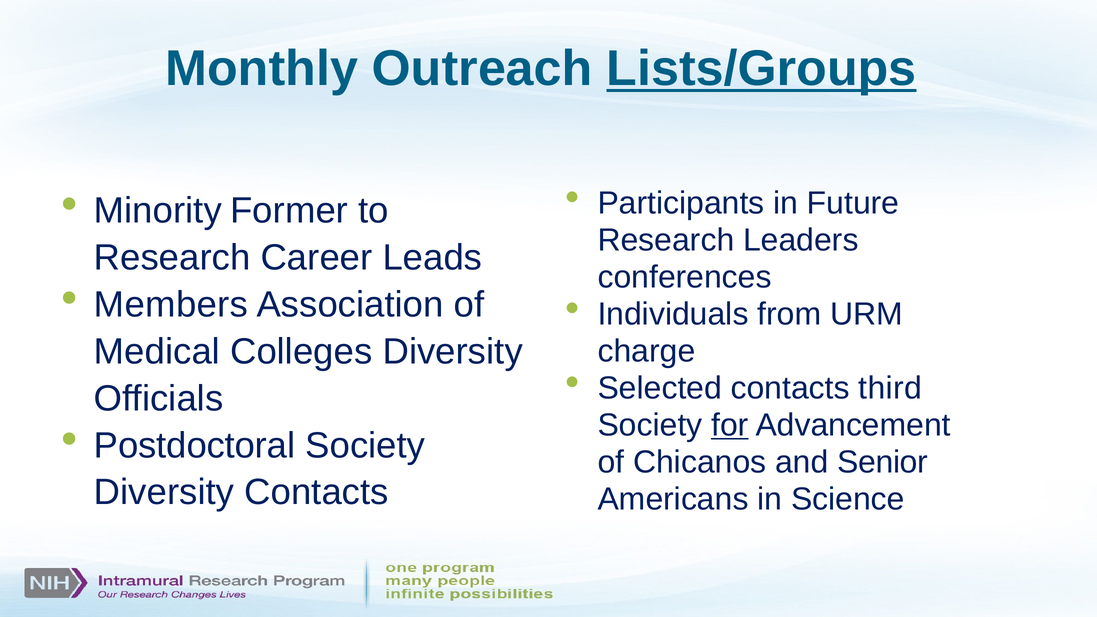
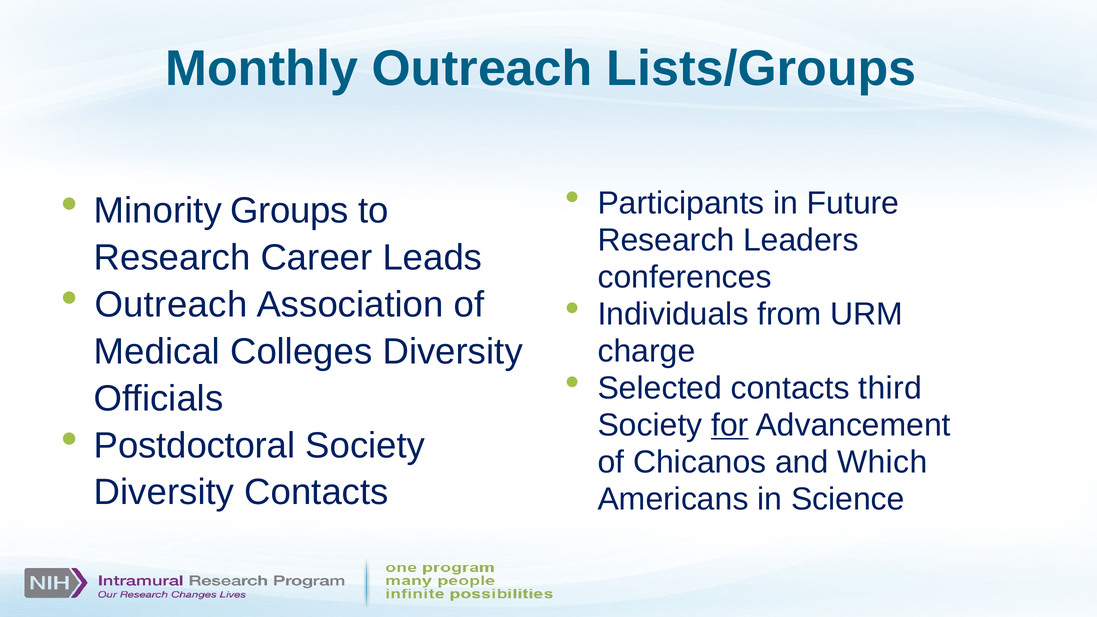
Lists/Groups underline: present -> none
Former: Former -> Groups
Members at (171, 305): Members -> Outreach
Senior: Senior -> Which
